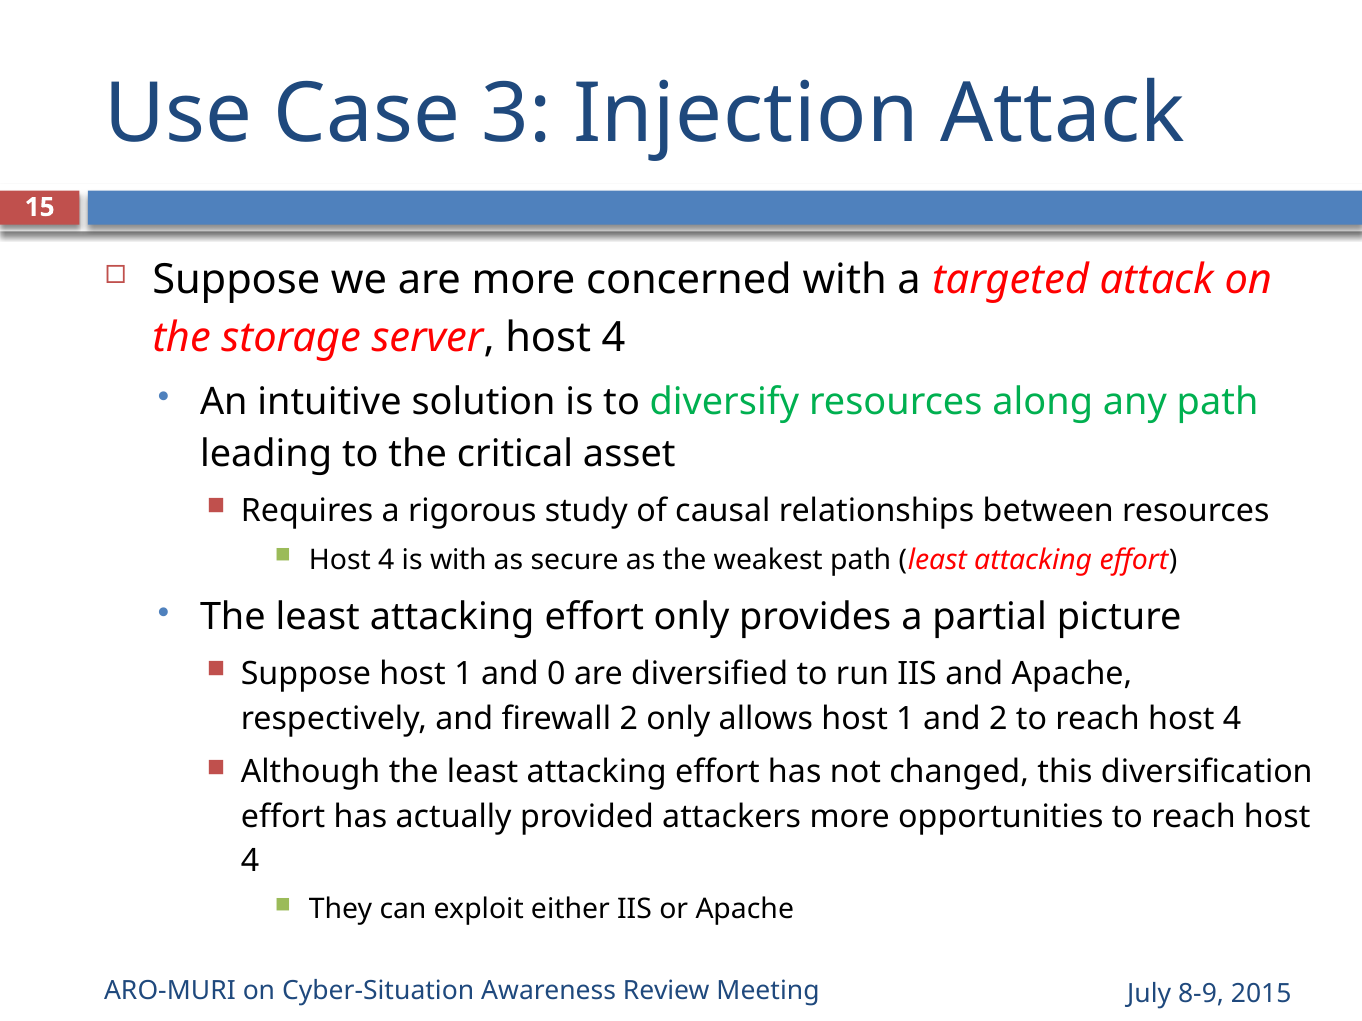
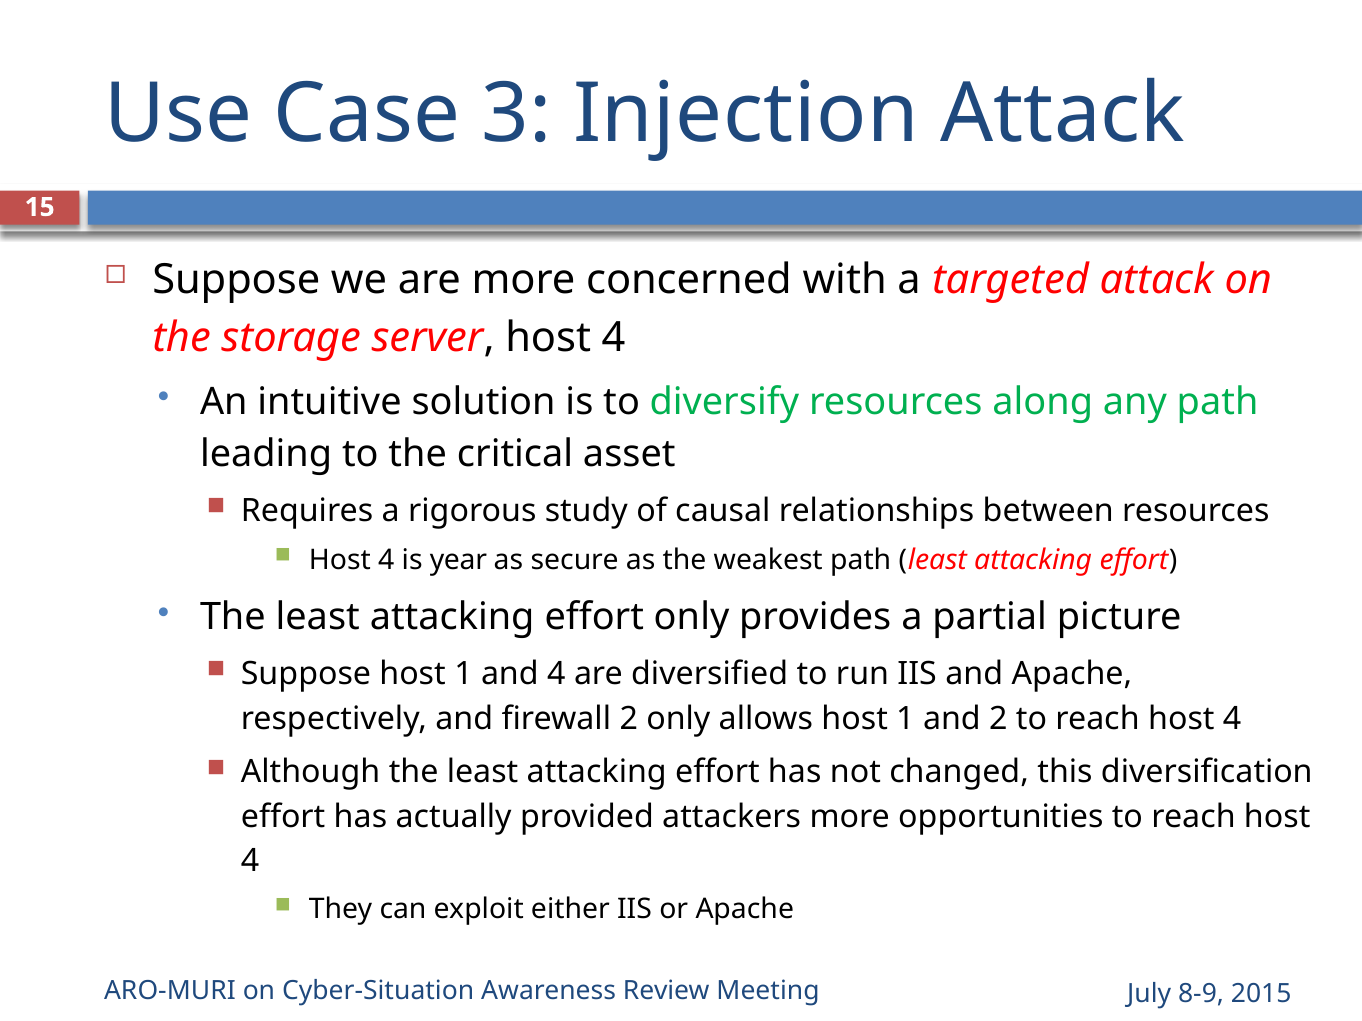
is with: with -> year
and 0: 0 -> 4
